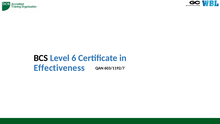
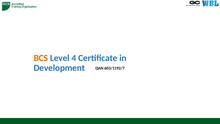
BCS colour: black -> orange
6: 6 -> 4
Effectiveness: Effectiveness -> Development
